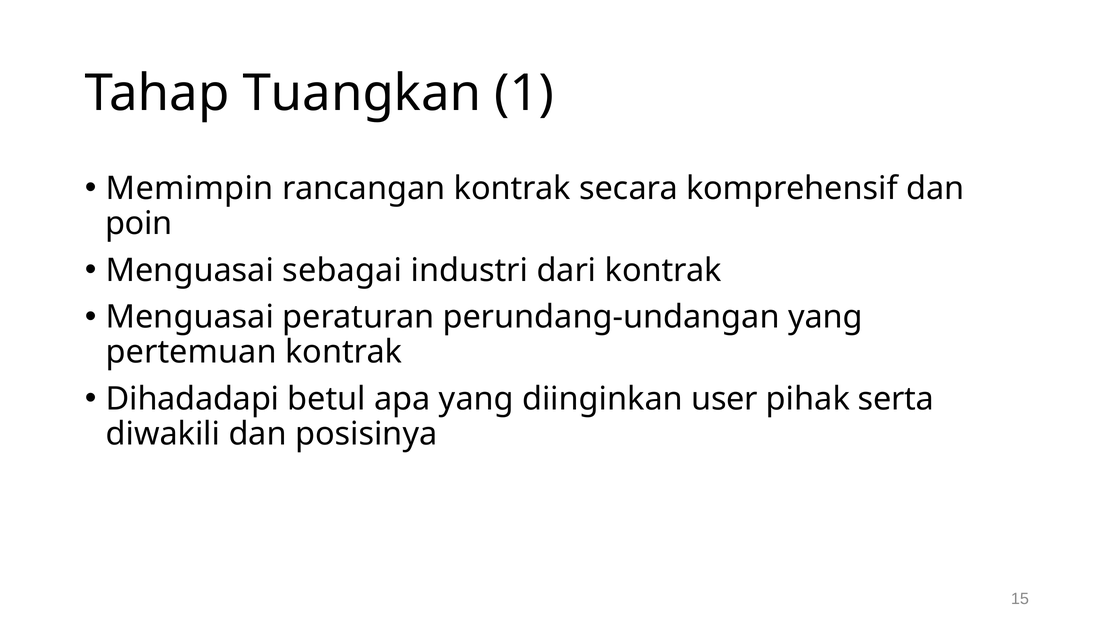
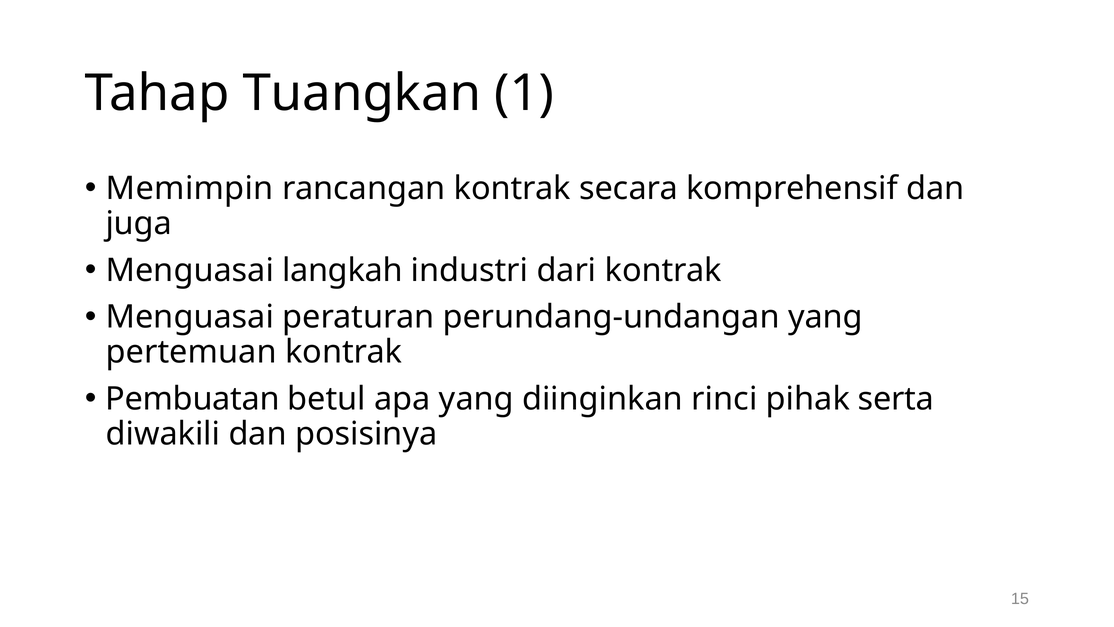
poin: poin -> juga
sebagai: sebagai -> langkah
Dihadadapi: Dihadadapi -> Pembuatan
user: user -> rinci
